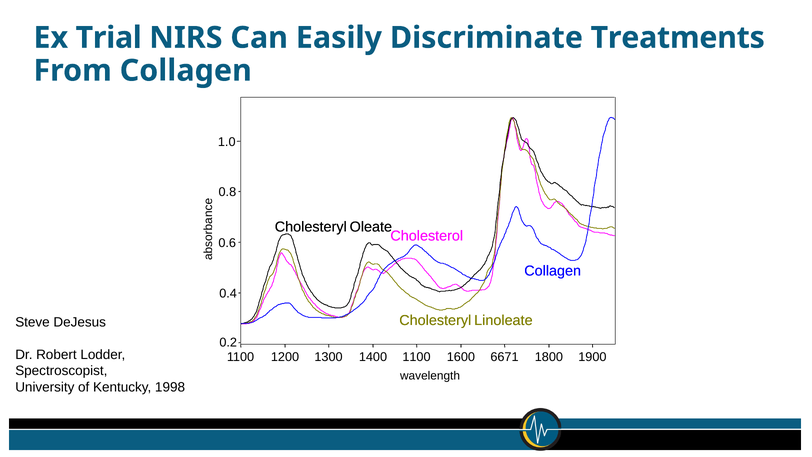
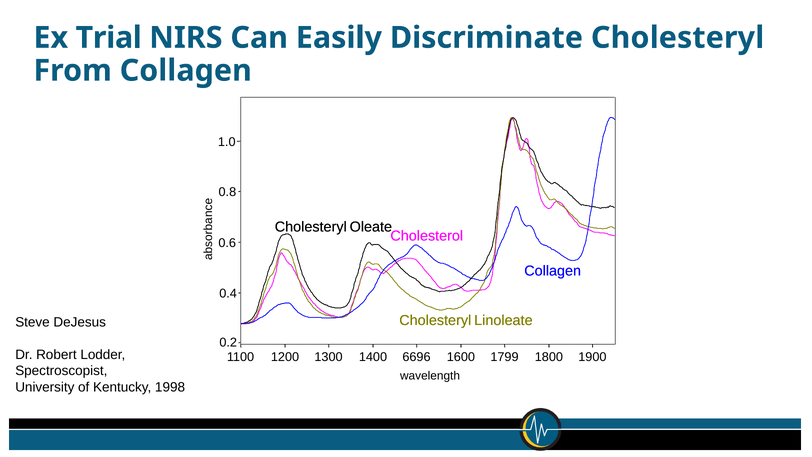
Discriminate Treatments: Treatments -> Cholesteryl
1400 1100: 1100 -> 6696
6671: 6671 -> 1799
